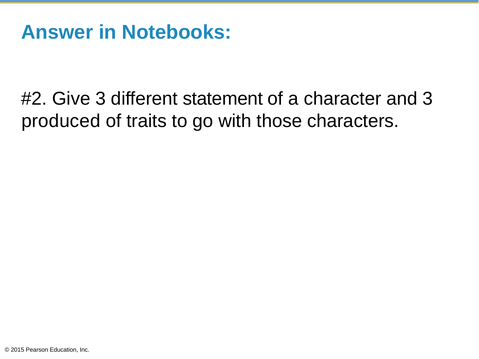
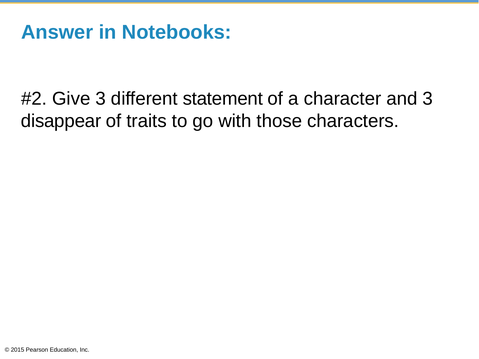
produced: produced -> disappear
